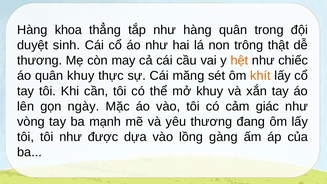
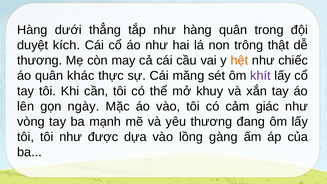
khoa: khoa -> dưới
sinh: sinh -> kích
quân khuy: khuy -> khác
khít colour: orange -> purple
